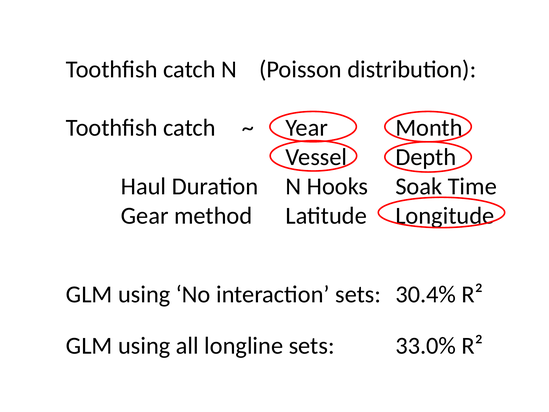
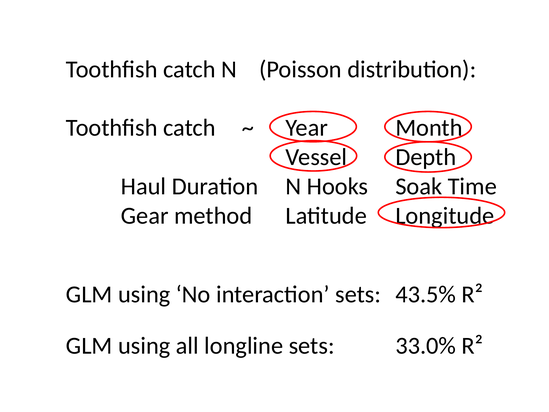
30.4%: 30.4% -> 43.5%
